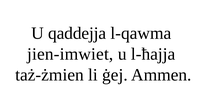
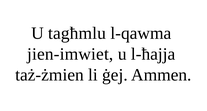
qaddejja: qaddejja -> tagħmlu
